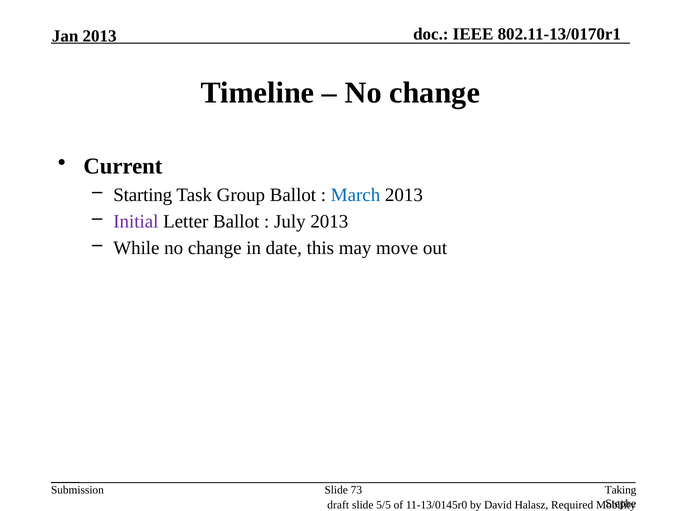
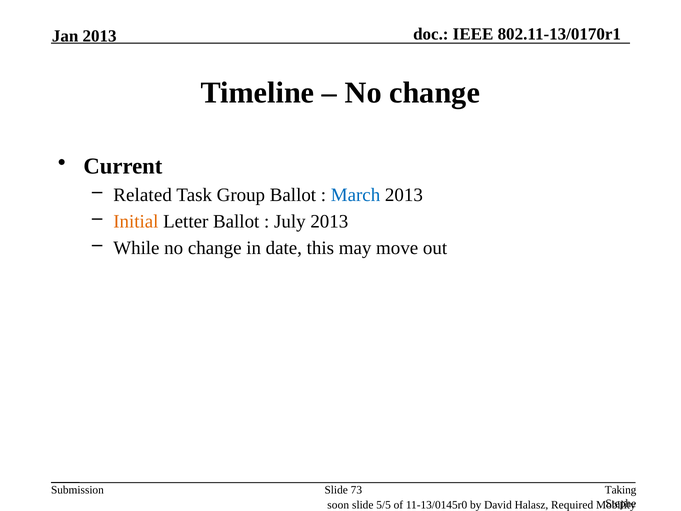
Starting: Starting -> Related
Initial colour: purple -> orange
draft: draft -> soon
